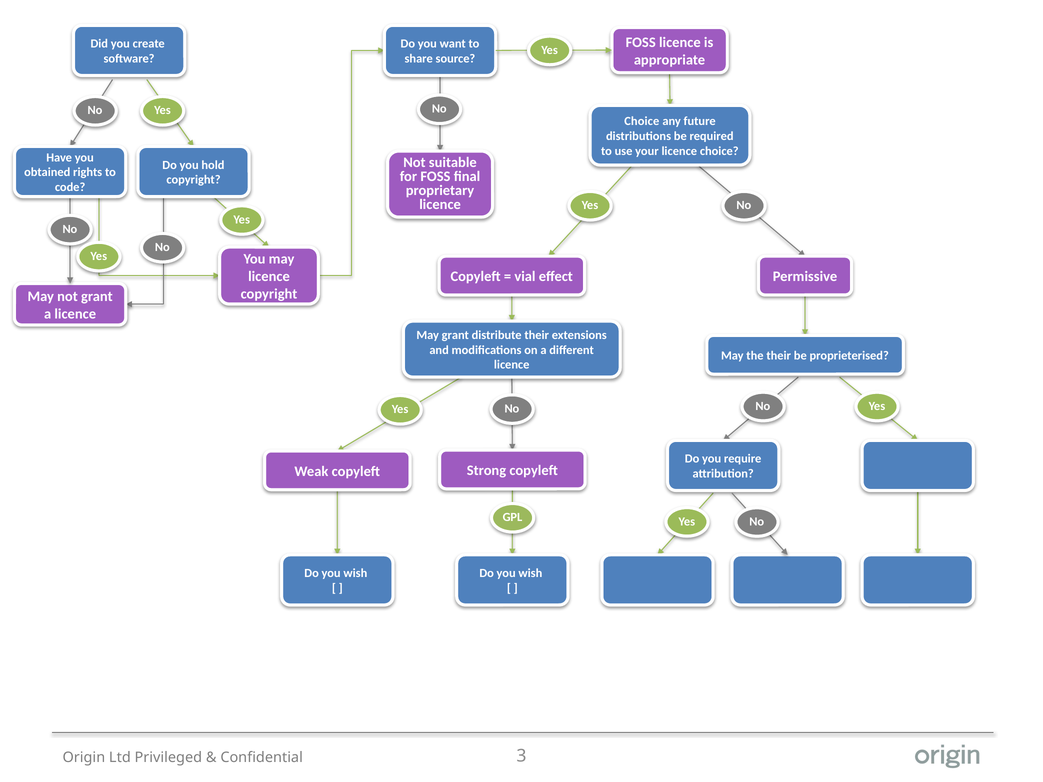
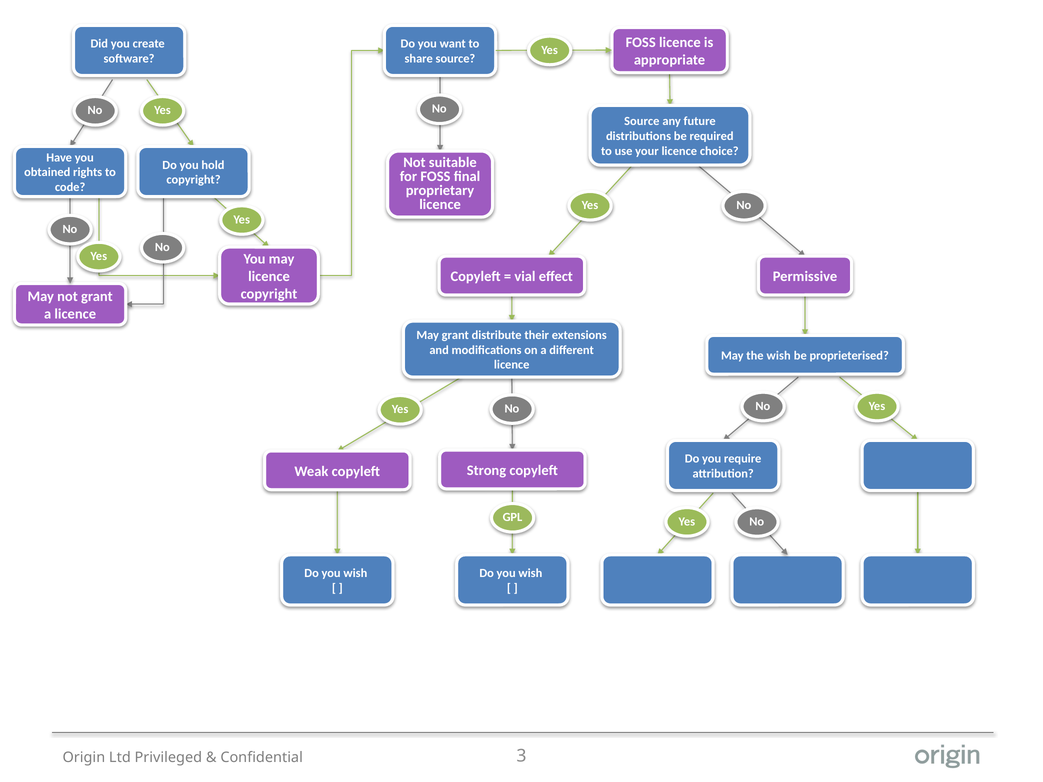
Choice at (642, 121): Choice -> Source
the their: their -> wish
